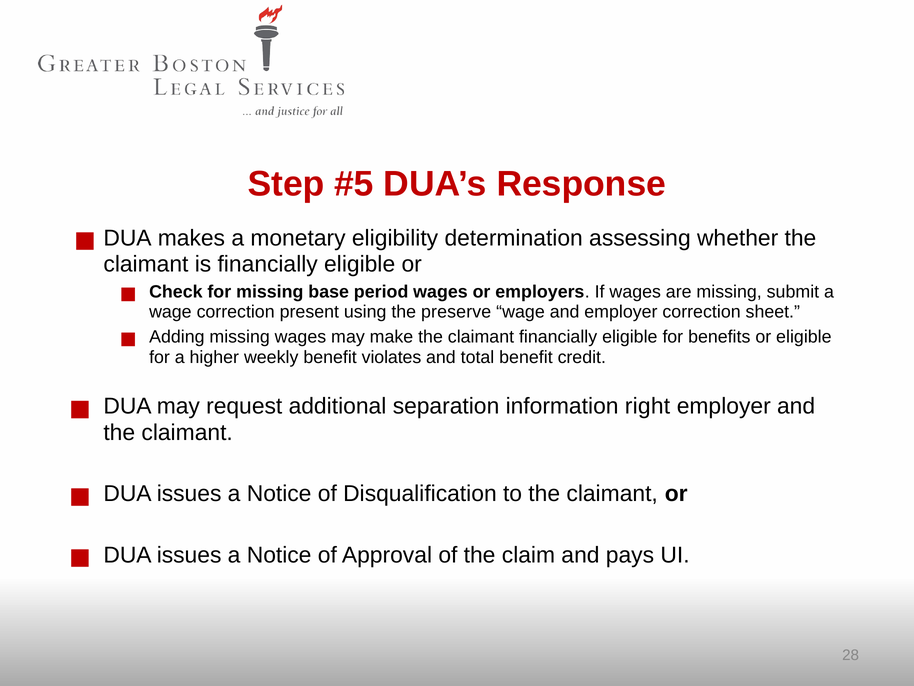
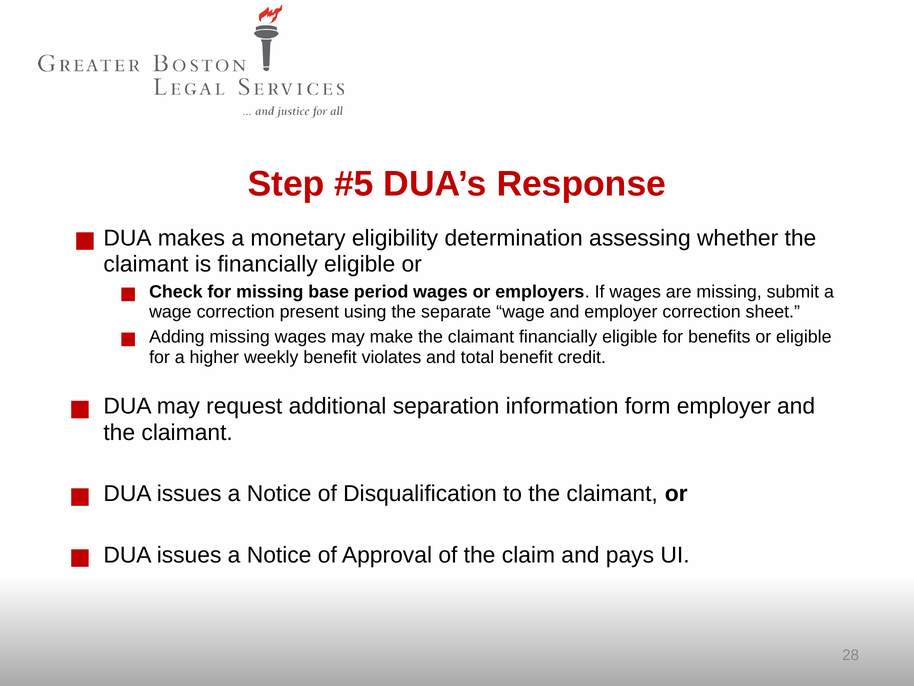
preserve: preserve -> separate
right: right -> form
